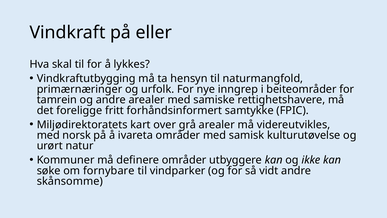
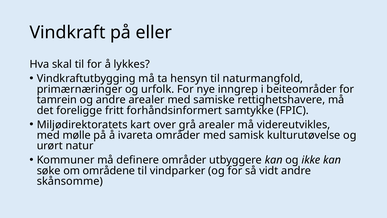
norsk: norsk -> mølle
fornybare: fornybare -> områdene
